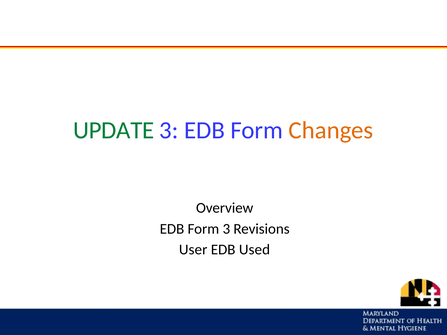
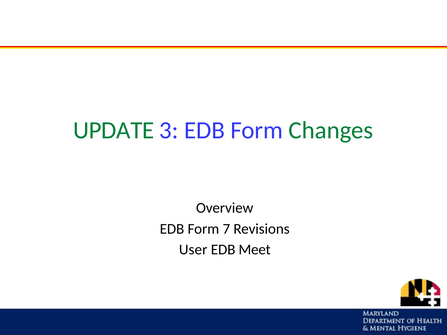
Changes colour: orange -> green
Form 3: 3 -> 7
Used: Used -> Meet
